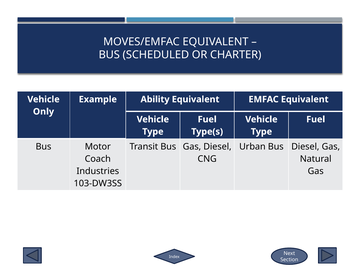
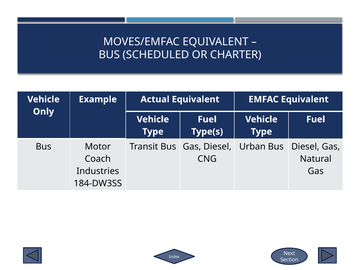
Ability: Ability -> Actual
103-DW3SS: 103-DW3SS -> 184-DW3SS
